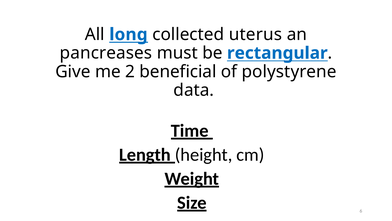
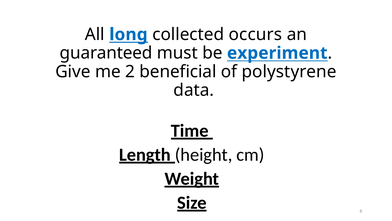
uterus: uterus -> occurs
pancreases: pancreases -> guaranteed
rectangular: rectangular -> experiment
